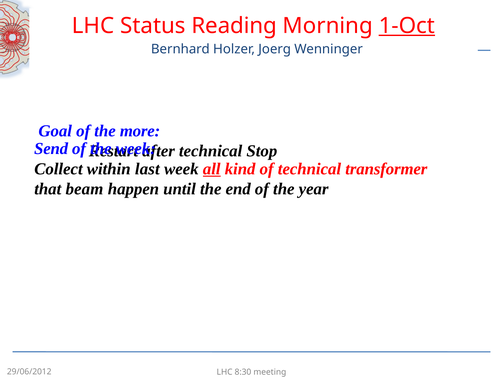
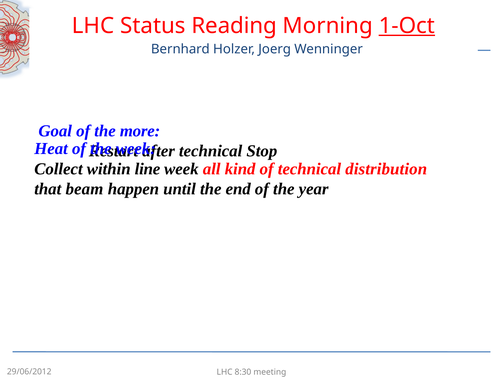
Send: Send -> Heat
last: last -> line
all underline: present -> none
transformer: transformer -> distribution
